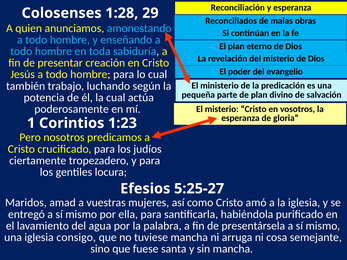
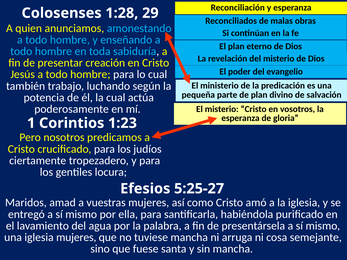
iglesia consigo: consigo -> mujeres
